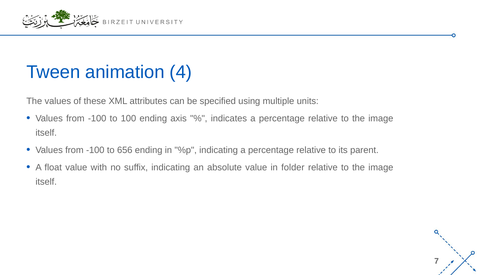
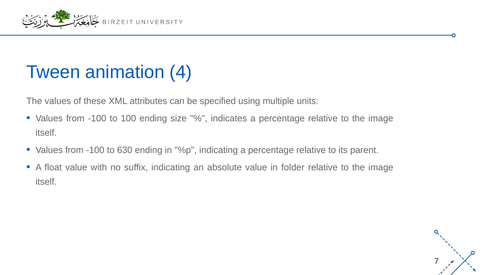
axis: axis -> size
656: 656 -> 630
